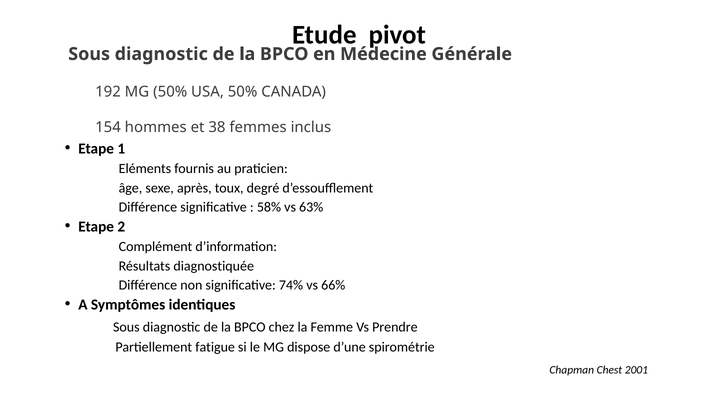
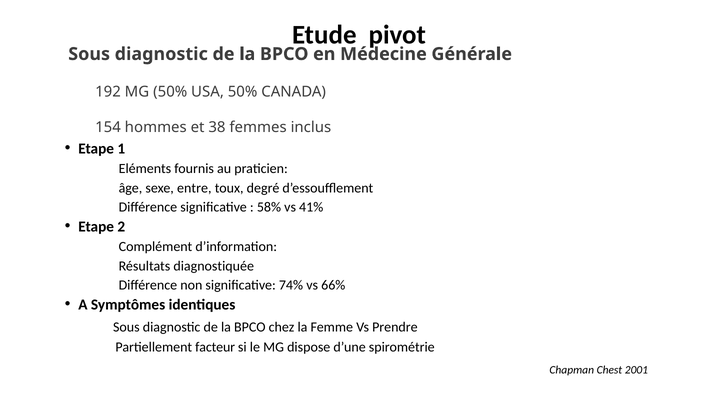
après: après -> entre
63%: 63% -> 41%
fatigue: fatigue -> facteur
